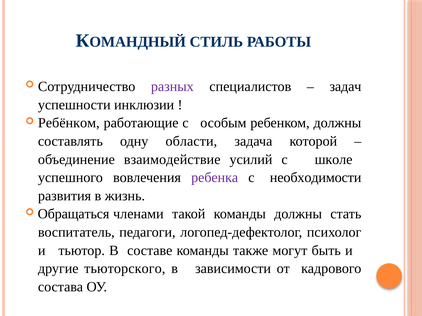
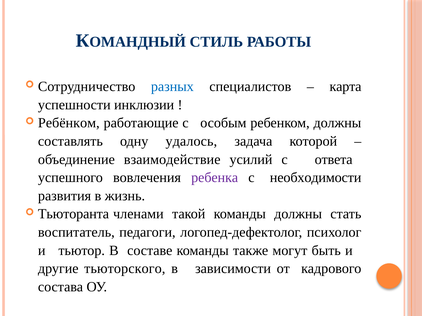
разных colour: purple -> blue
задач: задач -> карта
области: области -> удалось
школе: школе -> ответа
Обращаться: Обращаться -> Тьюторанта
